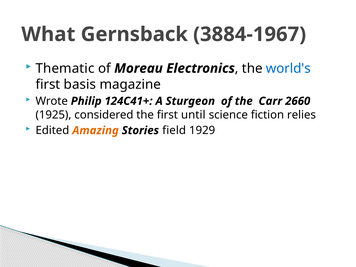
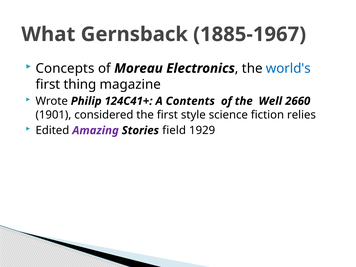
3884-1967: 3884-1967 -> 1885-1967
Thematic: Thematic -> Concepts
basis: basis -> thing
Sturgeon: Sturgeon -> Contents
Carr: Carr -> Well
1925: 1925 -> 1901
until: until -> style
Amazing colour: orange -> purple
